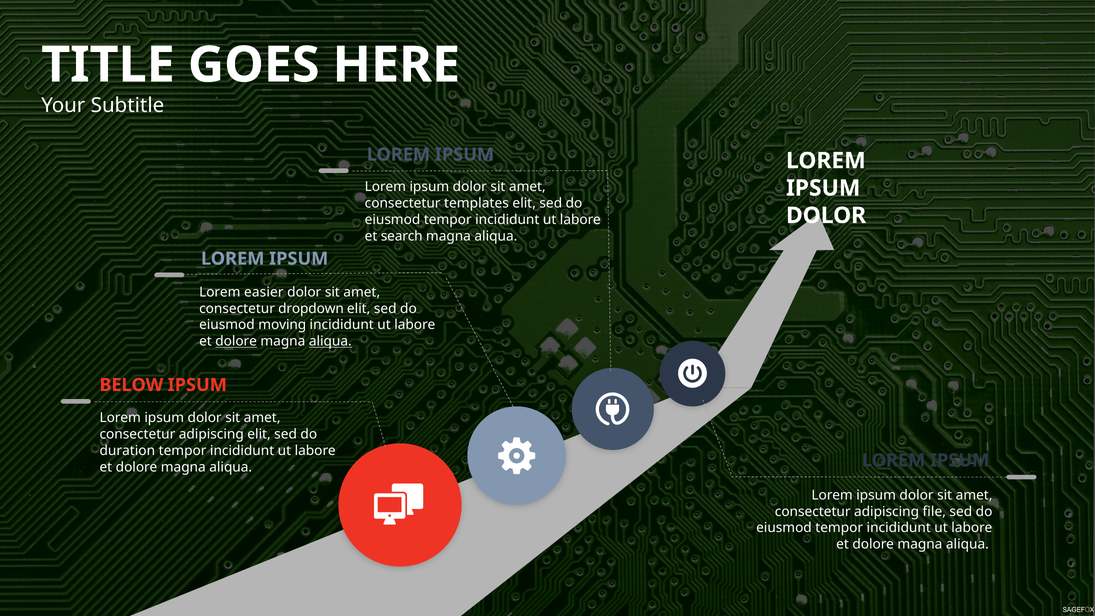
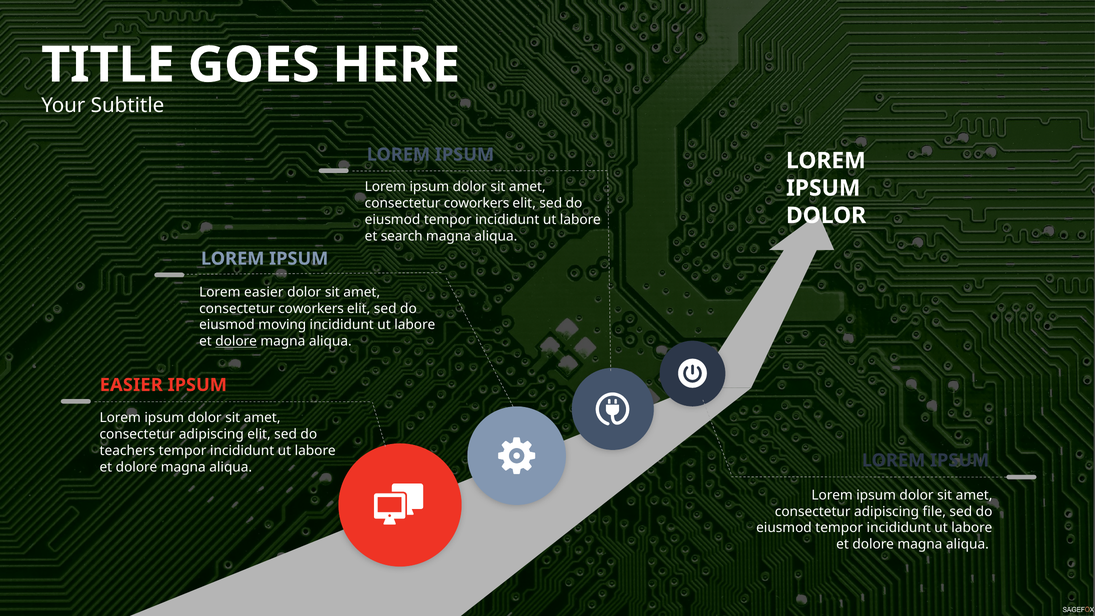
templates at (476, 203): templates -> coworkers
dropdown at (311, 308): dropdown -> coworkers
aliqua at (330, 341) underline: present -> none
BELOW at (131, 385): BELOW -> EASIER
duration: duration -> teachers
